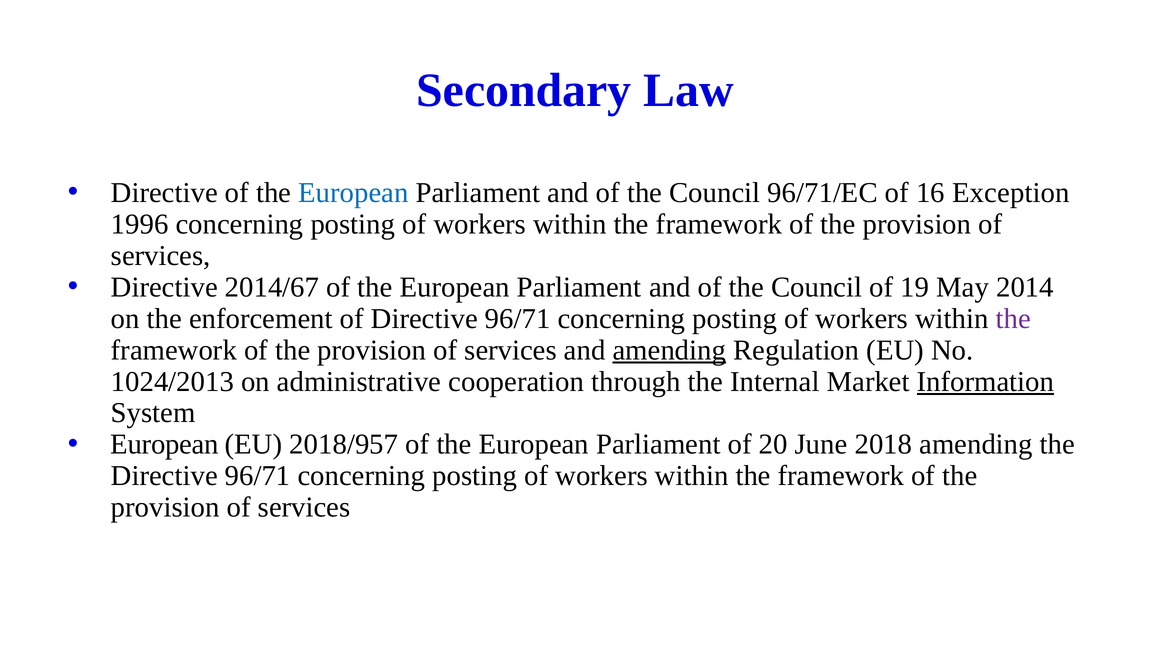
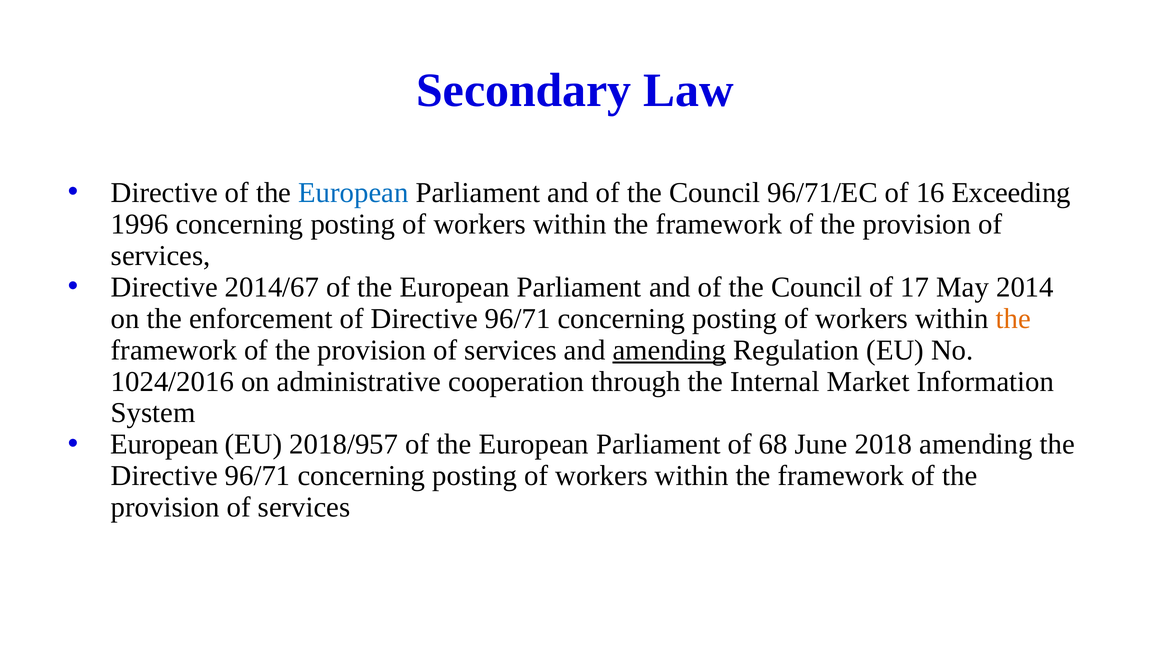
Exception: Exception -> Exceeding
19: 19 -> 17
the at (1013, 319) colour: purple -> orange
1024/2013: 1024/2013 -> 1024/2016
Information underline: present -> none
20: 20 -> 68
